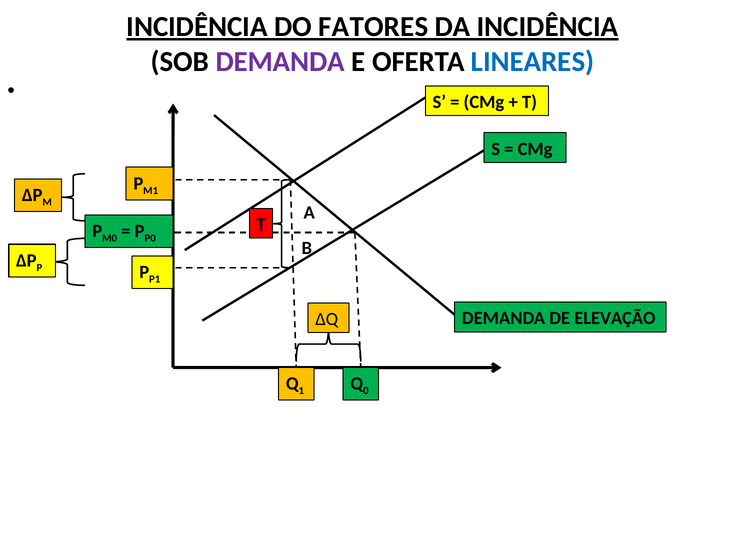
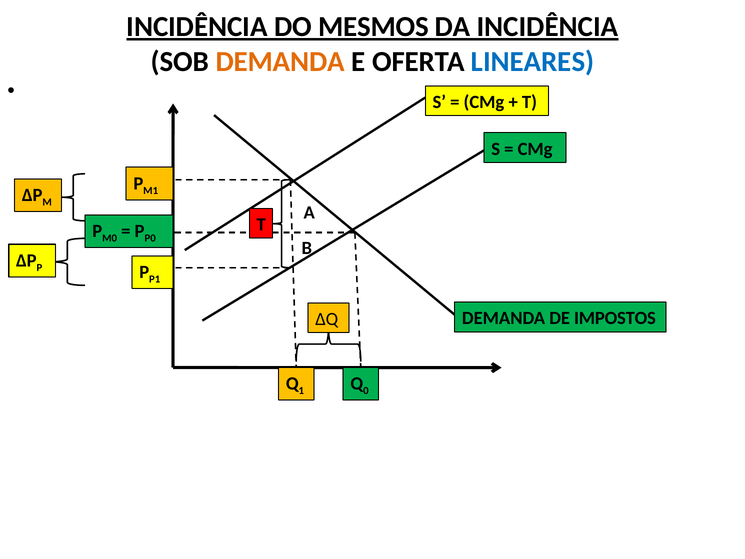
FATORES: FATORES -> MESMOS
DEMANDA at (280, 62) colour: purple -> orange
ELEVAÇÃO: ELEVAÇÃO -> IMPOSTOS
